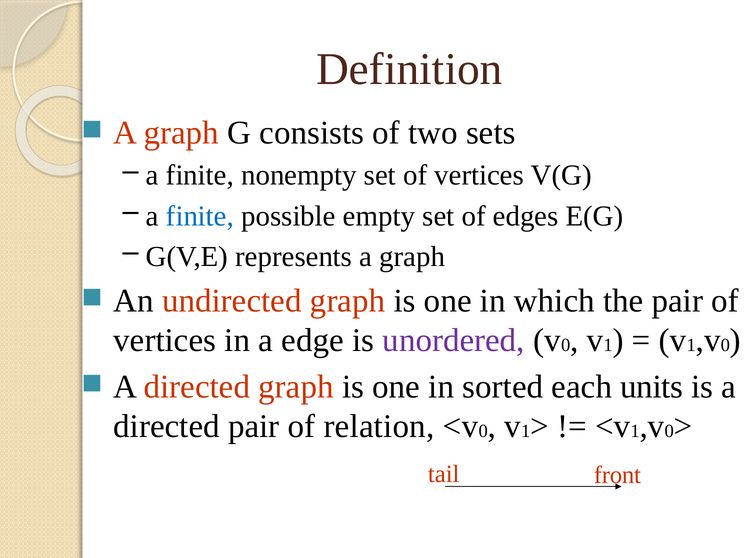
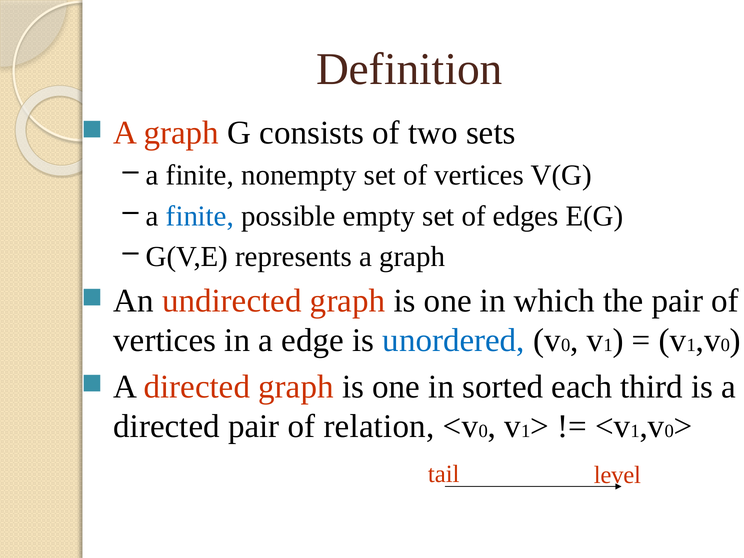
unordered colour: purple -> blue
units: units -> third
front: front -> level
